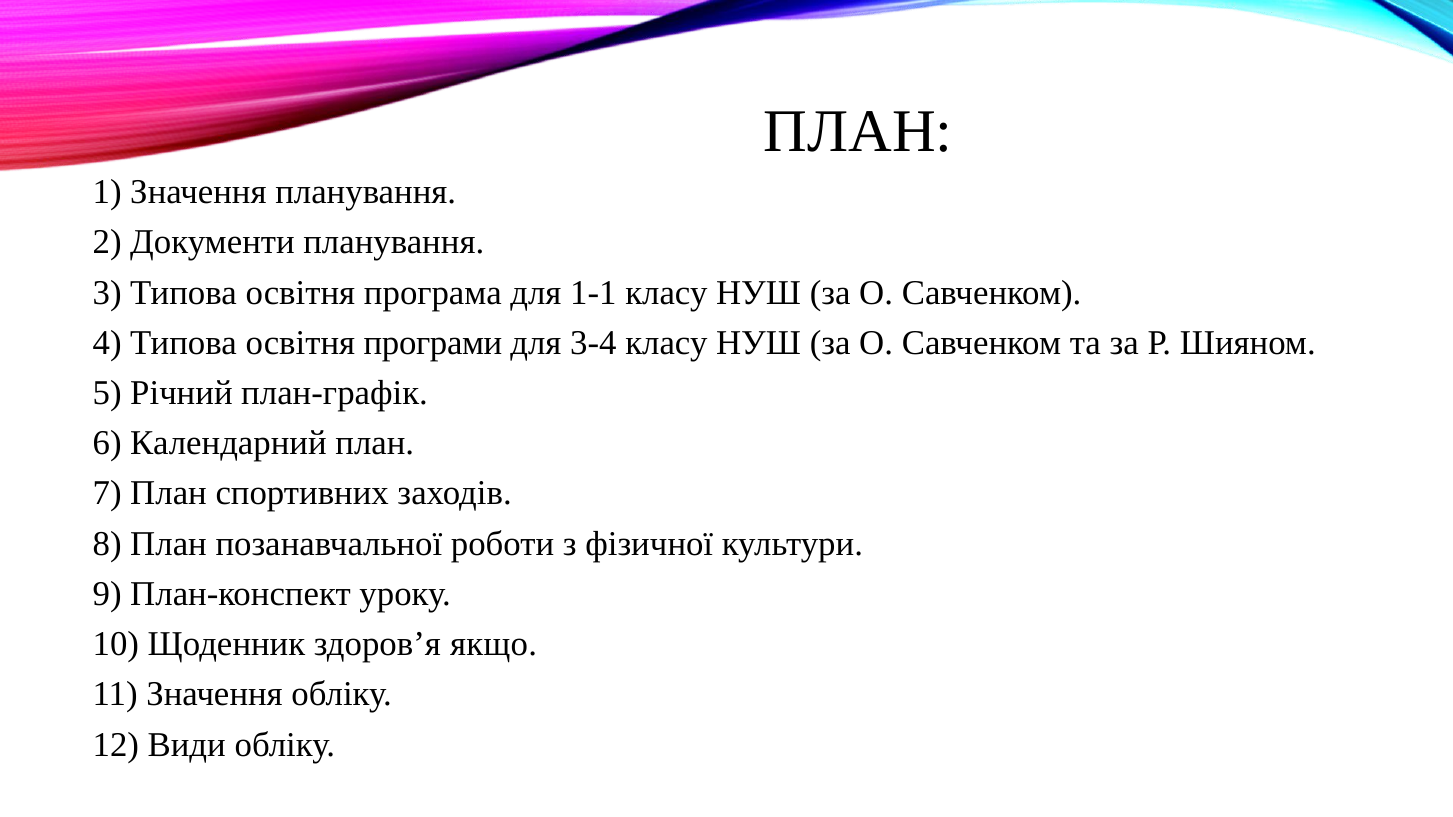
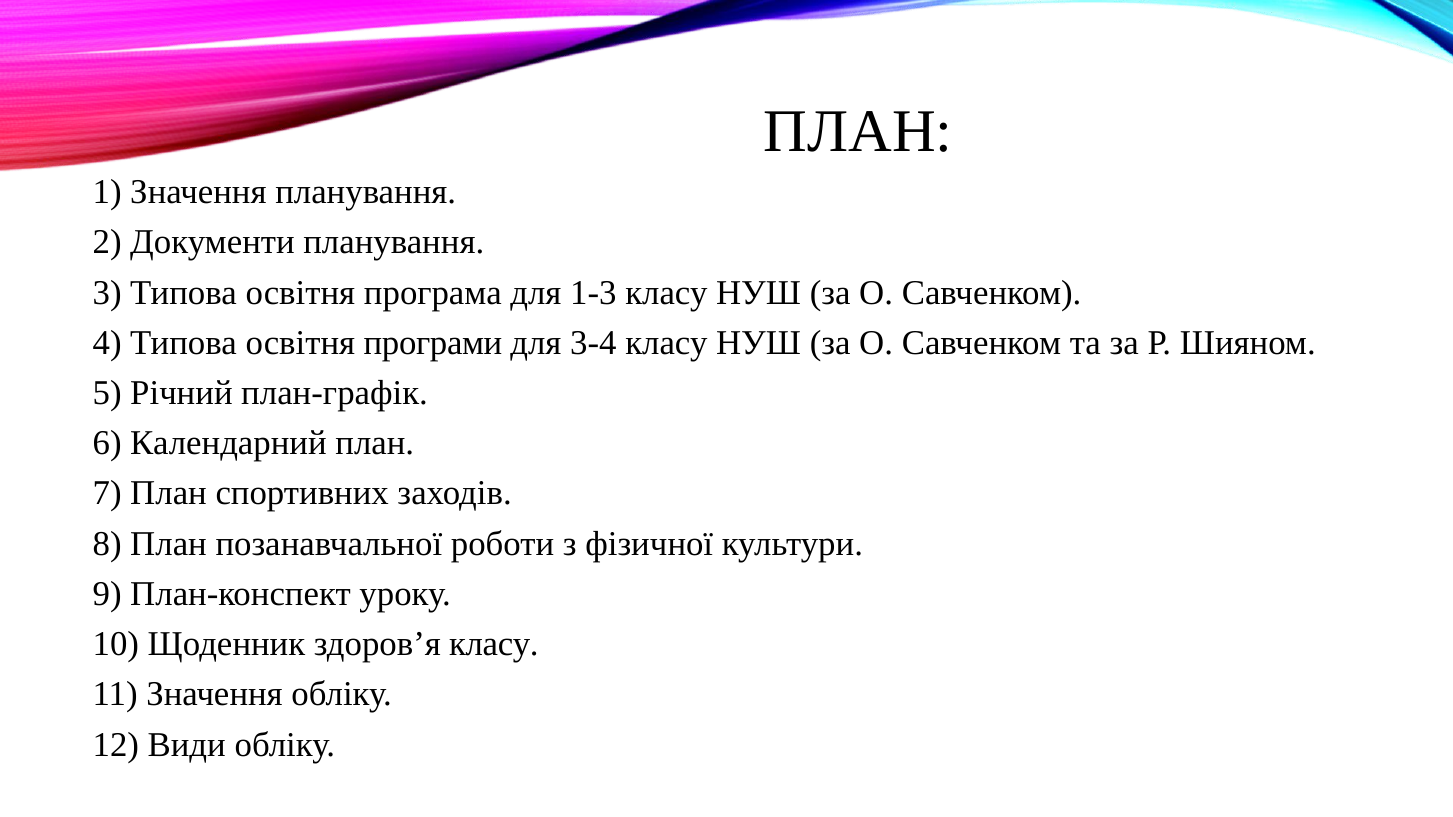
1-1: 1-1 -> 1-3
здоров’я якщо: якщо -> класу
